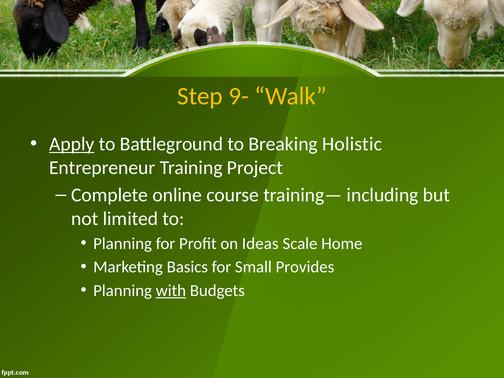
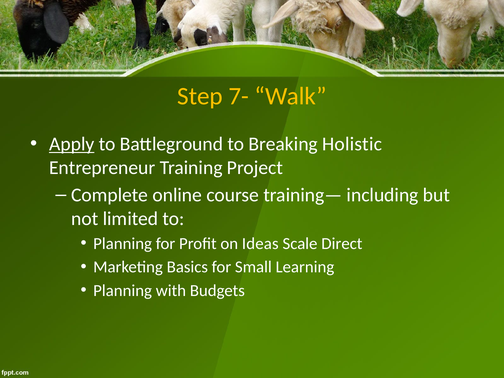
9-: 9- -> 7-
Home: Home -> Direct
Provides: Provides -> Learning
with underline: present -> none
